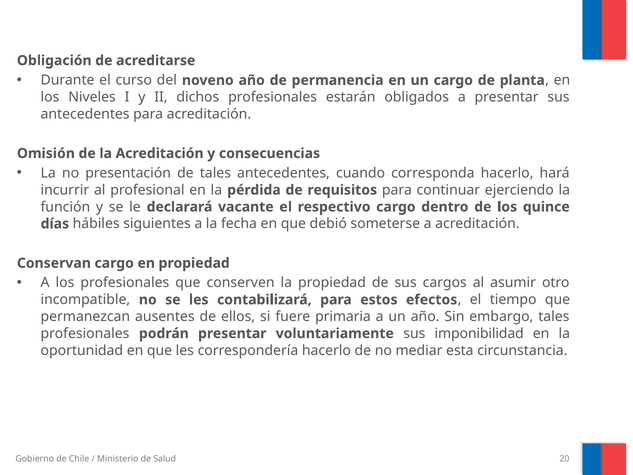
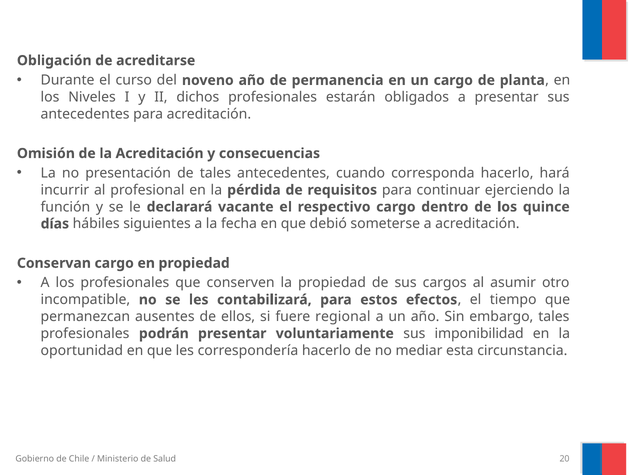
primaria: primaria -> regional
